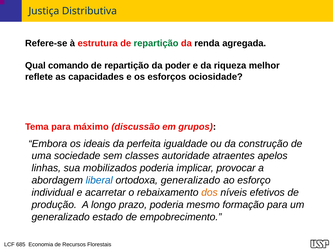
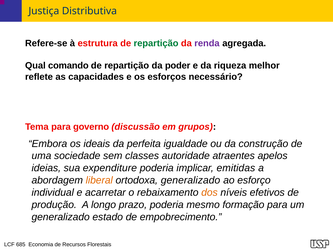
renda colour: black -> purple
ociosidade: ociosidade -> necessário
máximo: máximo -> governo
linhas: linhas -> ideias
mobilizados: mobilizados -> expenditure
provocar: provocar -> emitidas
liberal colour: blue -> orange
